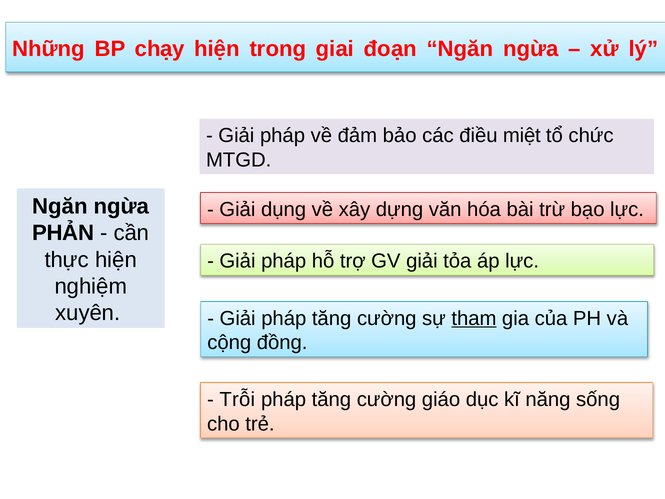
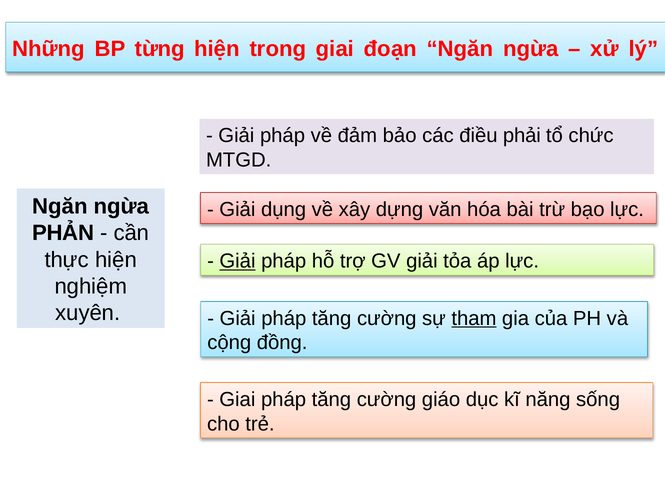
chạy: chạy -> từng
miệt: miệt -> phải
Giải at (237, 261) underline: none -> present
Trỗi at (237, 399): Trỗi -> Giai
